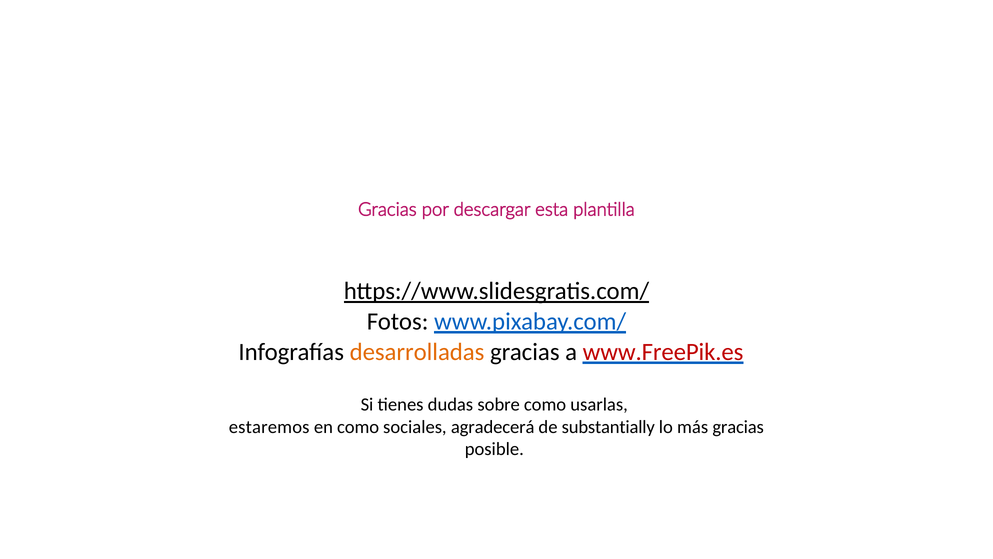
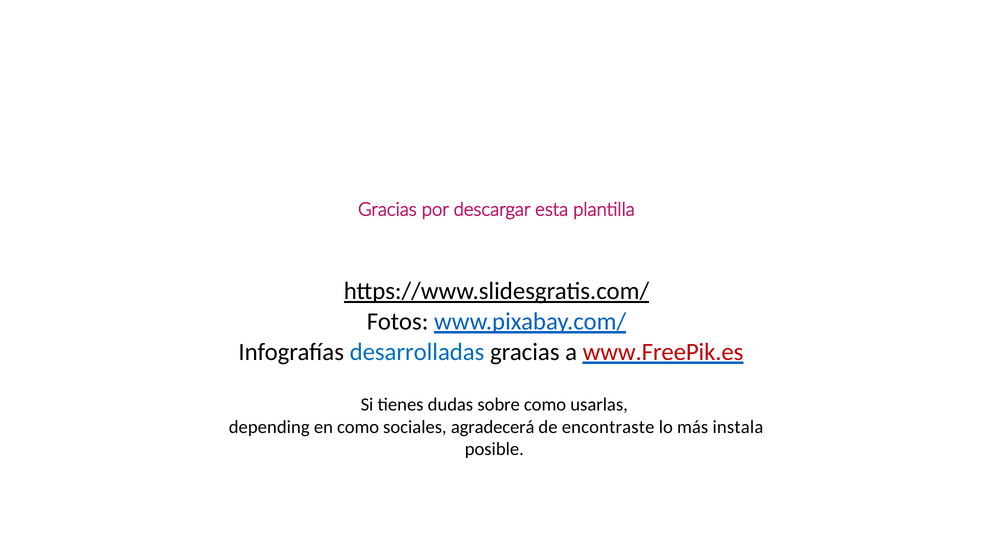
desarrolladas colour: orange -> blue
estaremos: estaremos -> depending
substantially: substantially -> encontraste
más gracias: gracias -> instala
